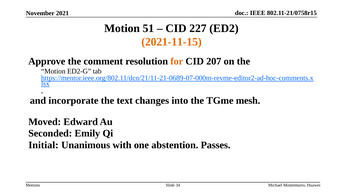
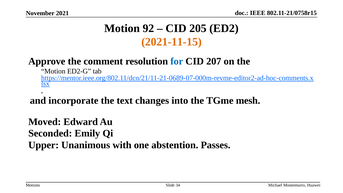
51: 51 -> 92
227: 227 -> 205
for colour: orange -> blue
Initial: Initial -> Upper
